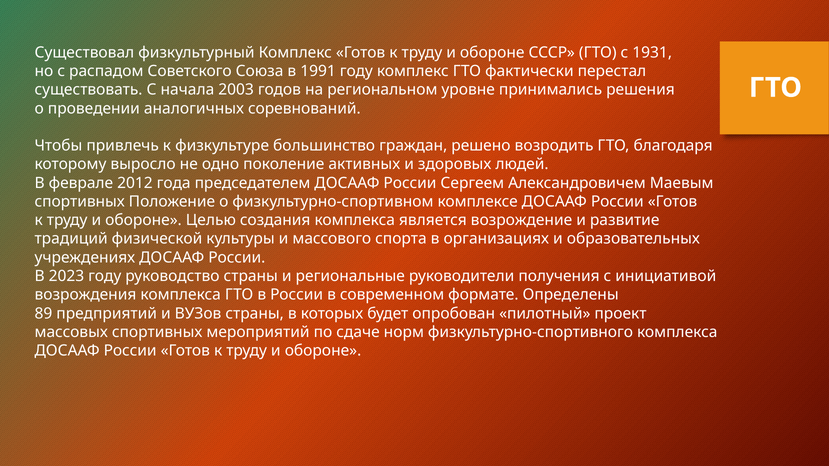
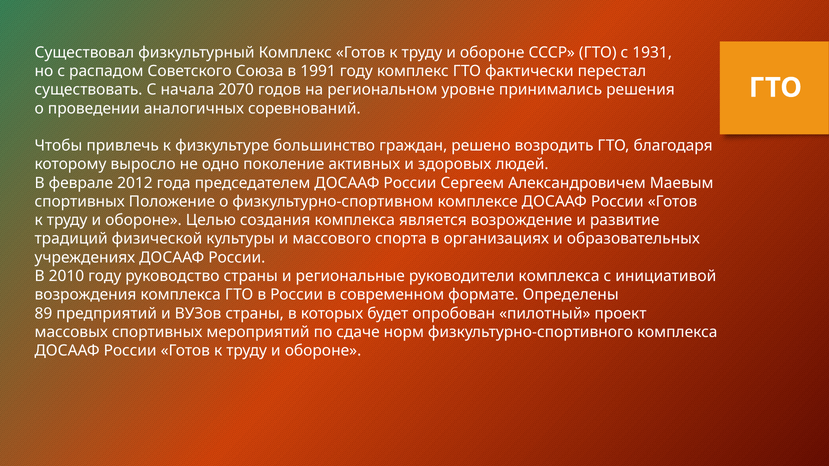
2003: 2003 -> 2070
2023: 2023 -> 2010
руководители получения: получения -> комплекса
